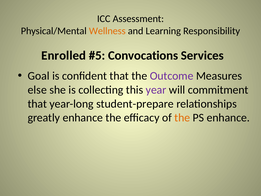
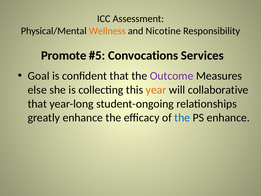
Learning: Learning -> Nicotine
Enrolled: Enrolled -> Promote
year colour: purple -> orange
commitment: commitment -> collaborative
student-prepare: student-prepare -> student-ongoing
the at (182, 118) colour: orange -> blue
